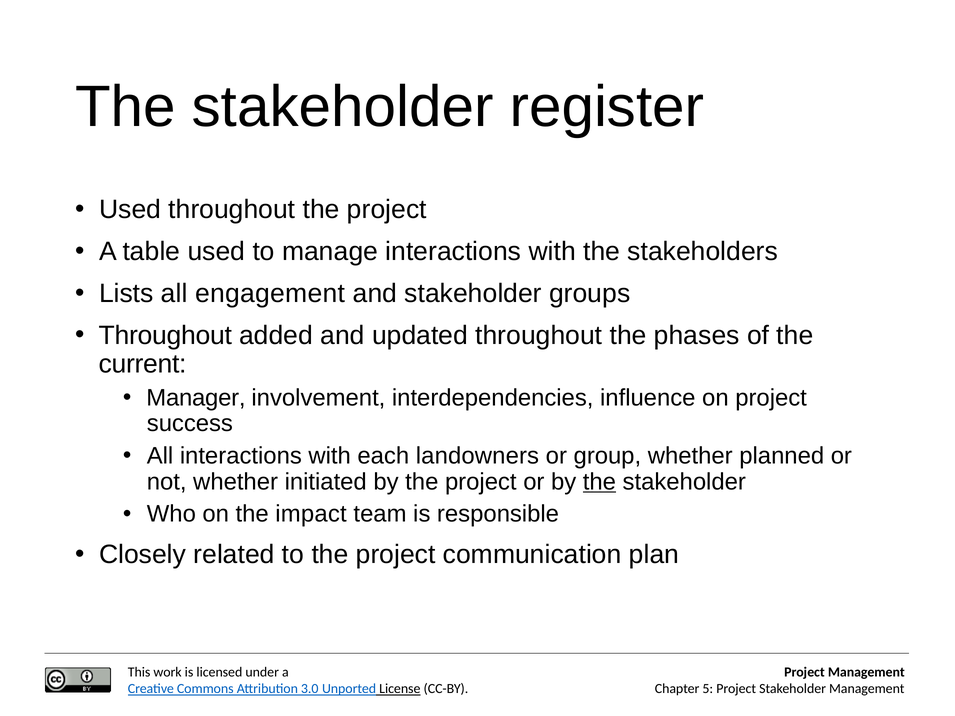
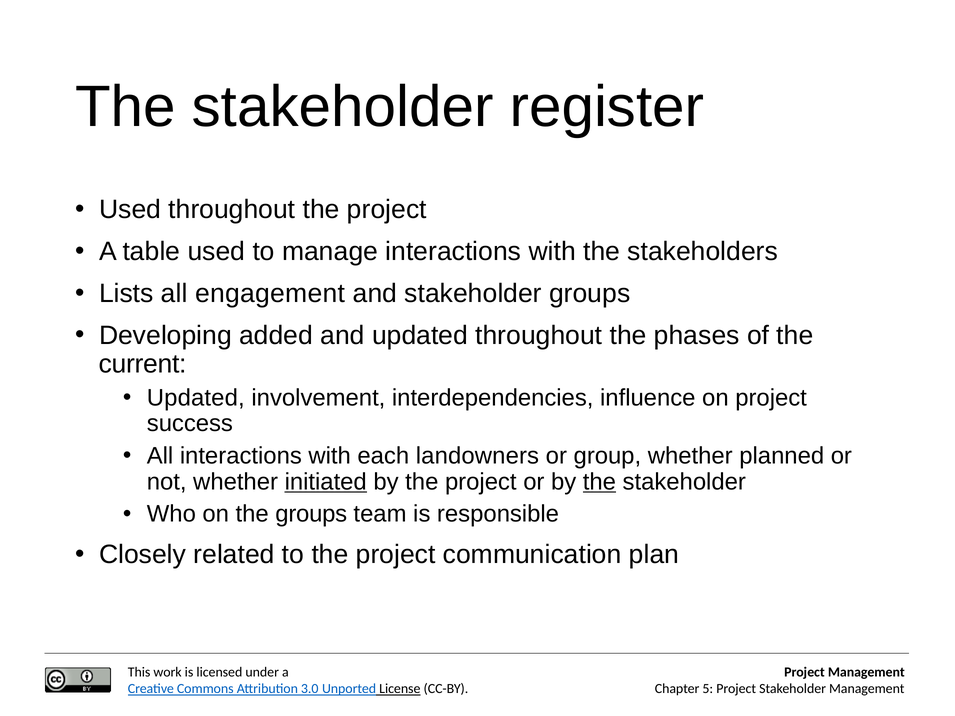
Throughout at (166, 335): Throughout -> Developing
Manager at (196, 398): Manager -> Updated
initiated underline: none -> present
the impact: impact -> groups
